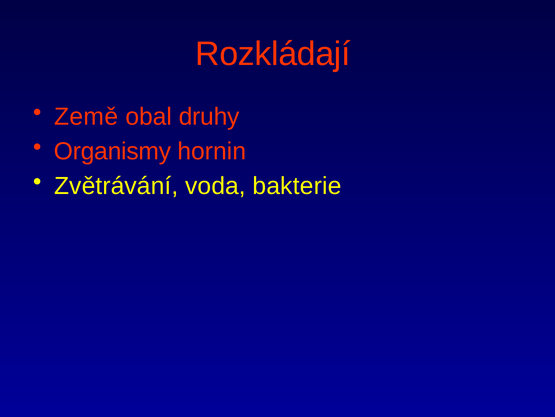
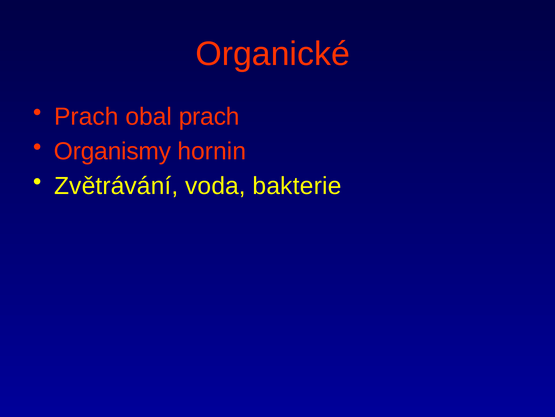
Rozkládají: Rozkládají -> Organické
Země at (86, 116): Země -> Prach
obal druhy: druhy -> prach
